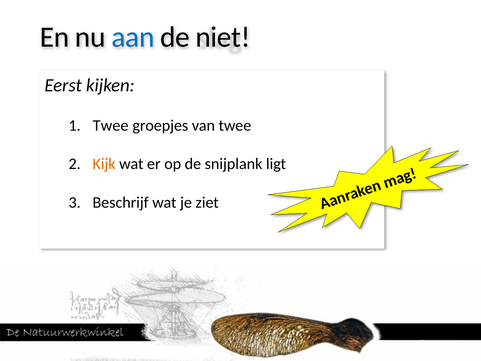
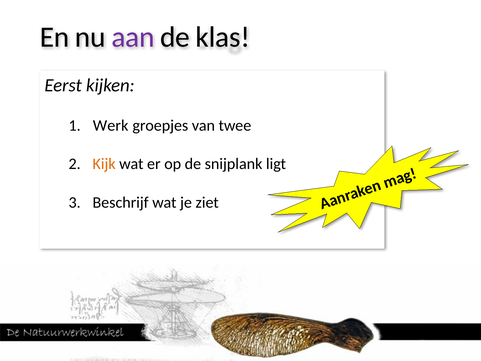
aan colour: blue -> purple
niet: niet -> klas
Twee at (111, 125): Twee -> Werk
